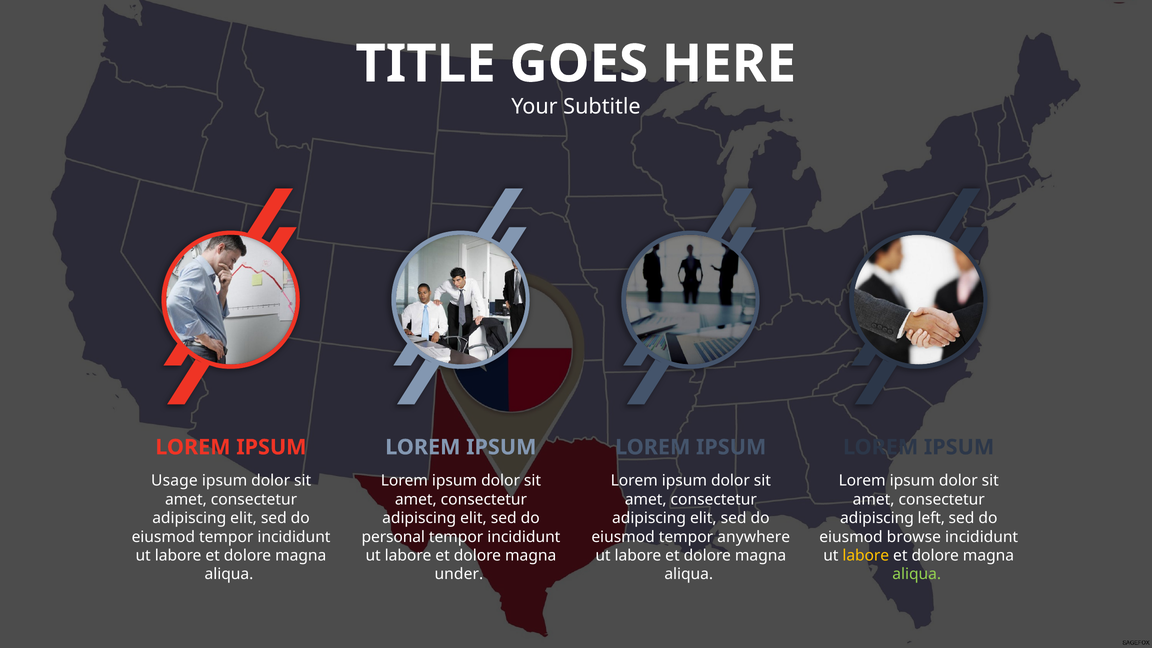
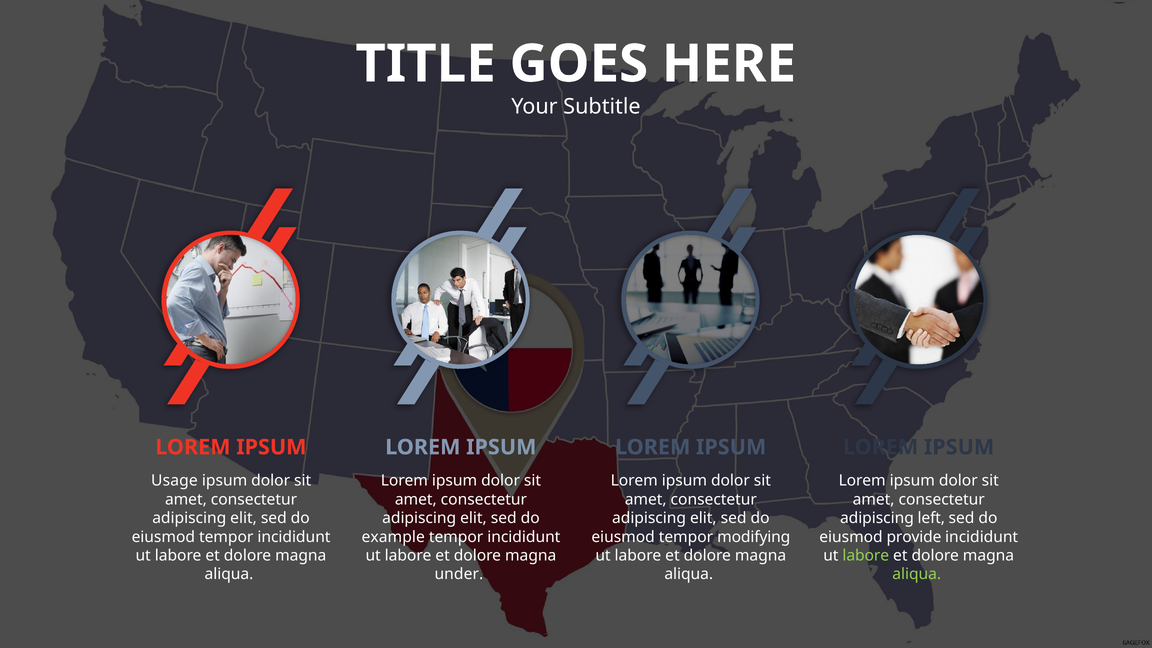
personal: personal -> example
anywhere: anywhere -> modifying
browse: browse -> provide
labore at (866, 556) colour: yellow -> light green
